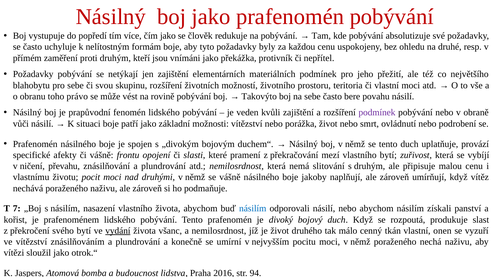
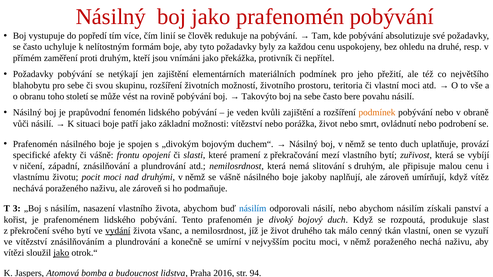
čím jako: jako -> linií
právo: právo -> století
podmínek at (377, 113) colour: purple -> orange
převahu: převahu -> západní
7: 7 -> 3
jako at (61, 253) underline: none -> present
